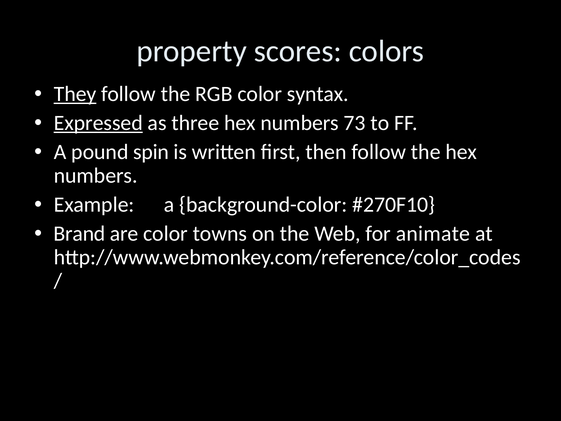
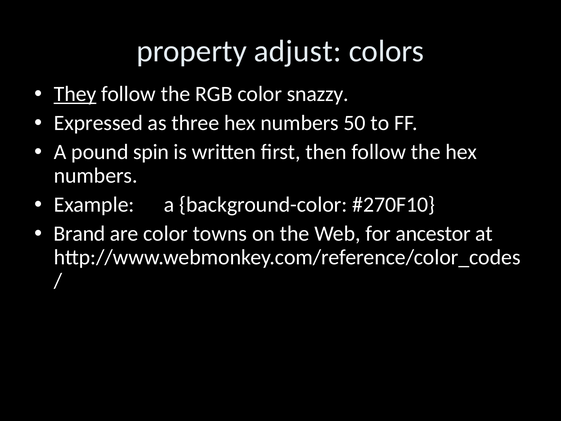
scores: scores -> adjust
syntax: syntax -> snazzy
Expressed underline: present -> none
73: 73 -> 50
animate: animate -> ancestor
